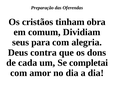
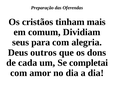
obra: obra -> mais
contra: contra -> outros
